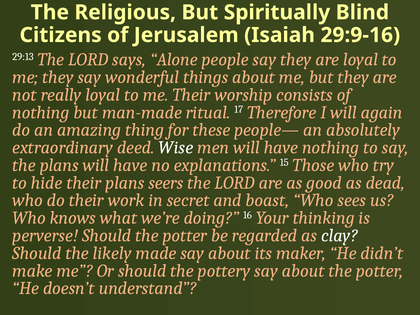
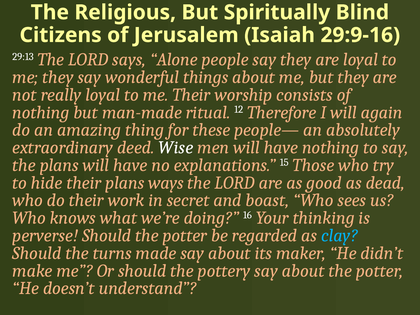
17: 17 -> 12
seers: seers -> ways
clay colour: white -> light blue
likely: likely -> turns
